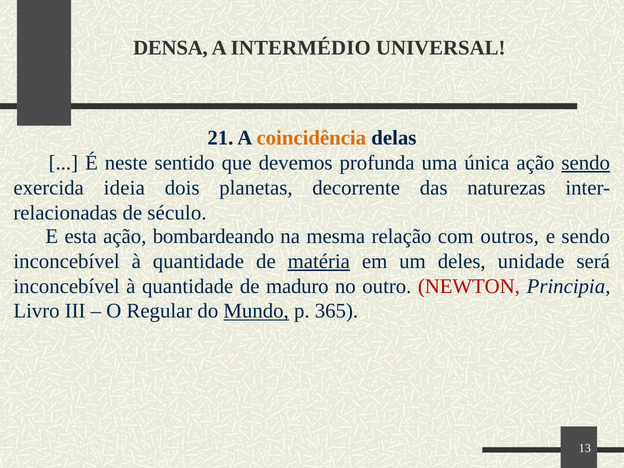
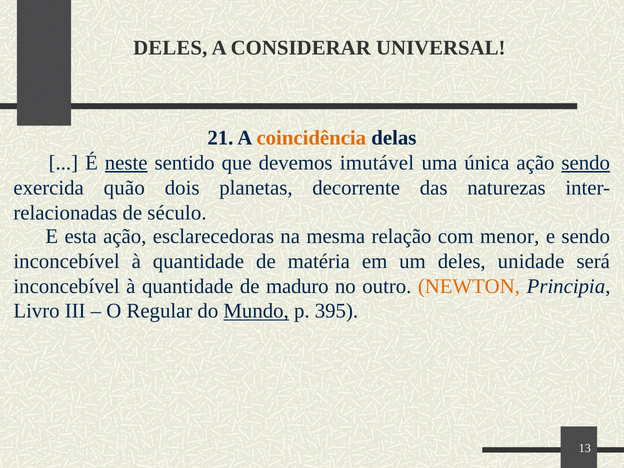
DENSA at (170, 48): DENSA -> DELES
INTERMÉDIO: INTERMÉDIO -> CONSIDERAR
neste underline: none -> present
profunda: profunda -> imutável
ideia: ideia -> quão
bombardeando: bombardeando -> esclarecedoras
outros: outros -> menor
matéria underline: present -> none
NEWTON colour: red -> orange
365: 365 -> 395
